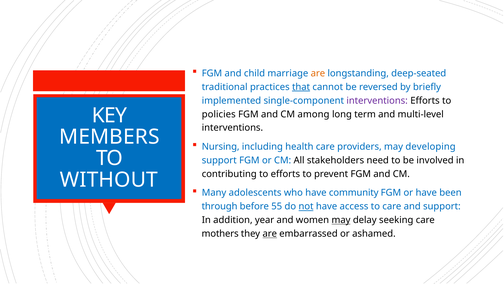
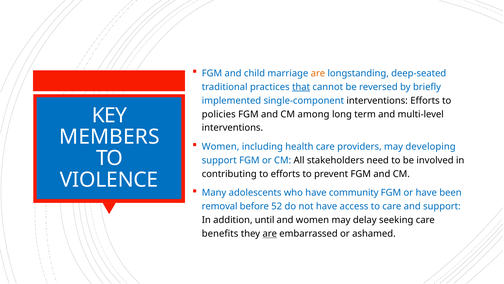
interventions at (377, 100) colour: purple -> black
Nursing at (221, 146): Nursing -> Women
WITHOUT: WITHOUT -> VIOLENCE
through: through -> removal
55: 55 -> 52
not underline: present -> none
year: year -> until
may at (341, 220) underline: present -> none
mothers: mothers -> benefits
